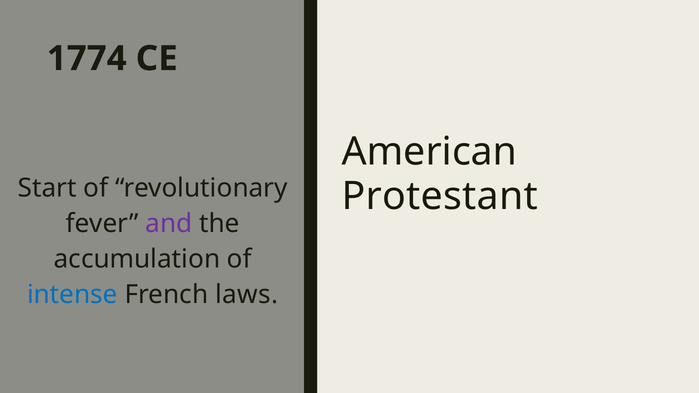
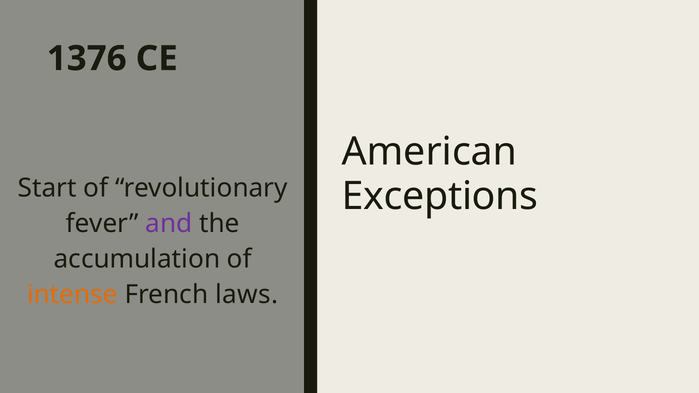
1774: 1774 -> 1376
Protestant: Protestant -> Exceptions
intense colour: blue -> orange
